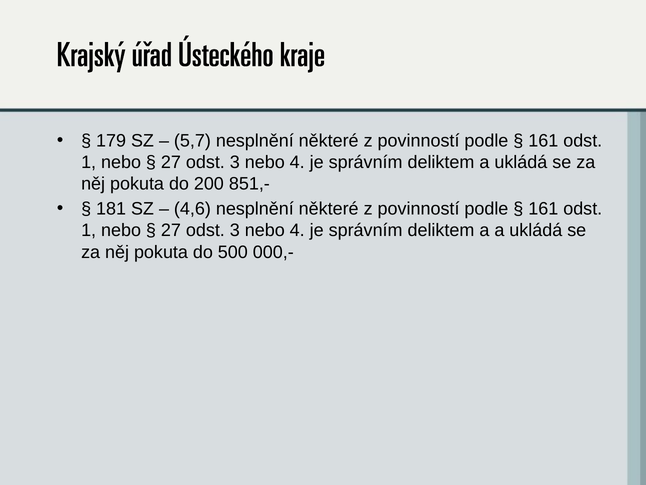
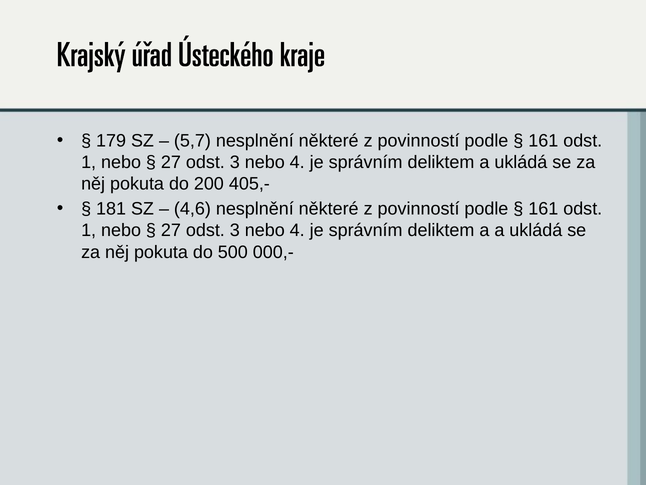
851,-: 851,- -> 405,-
